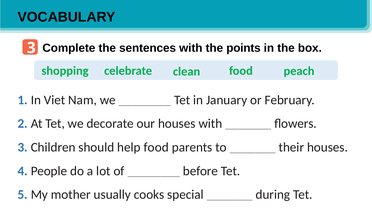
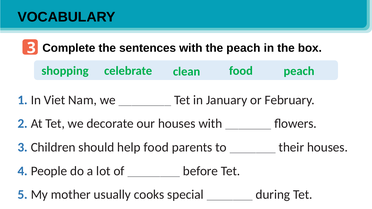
the points: points -> peach
